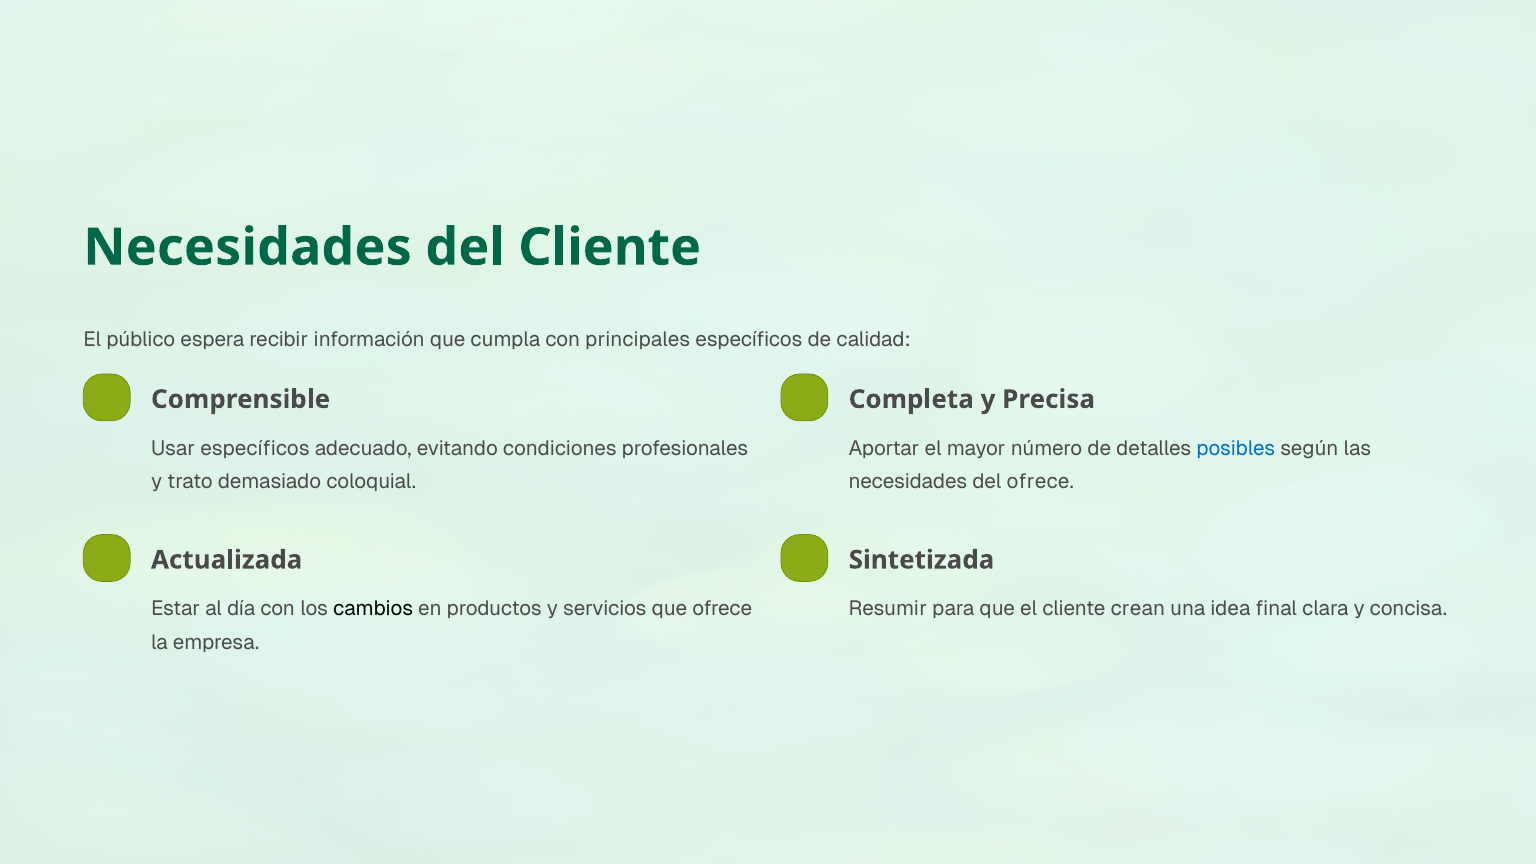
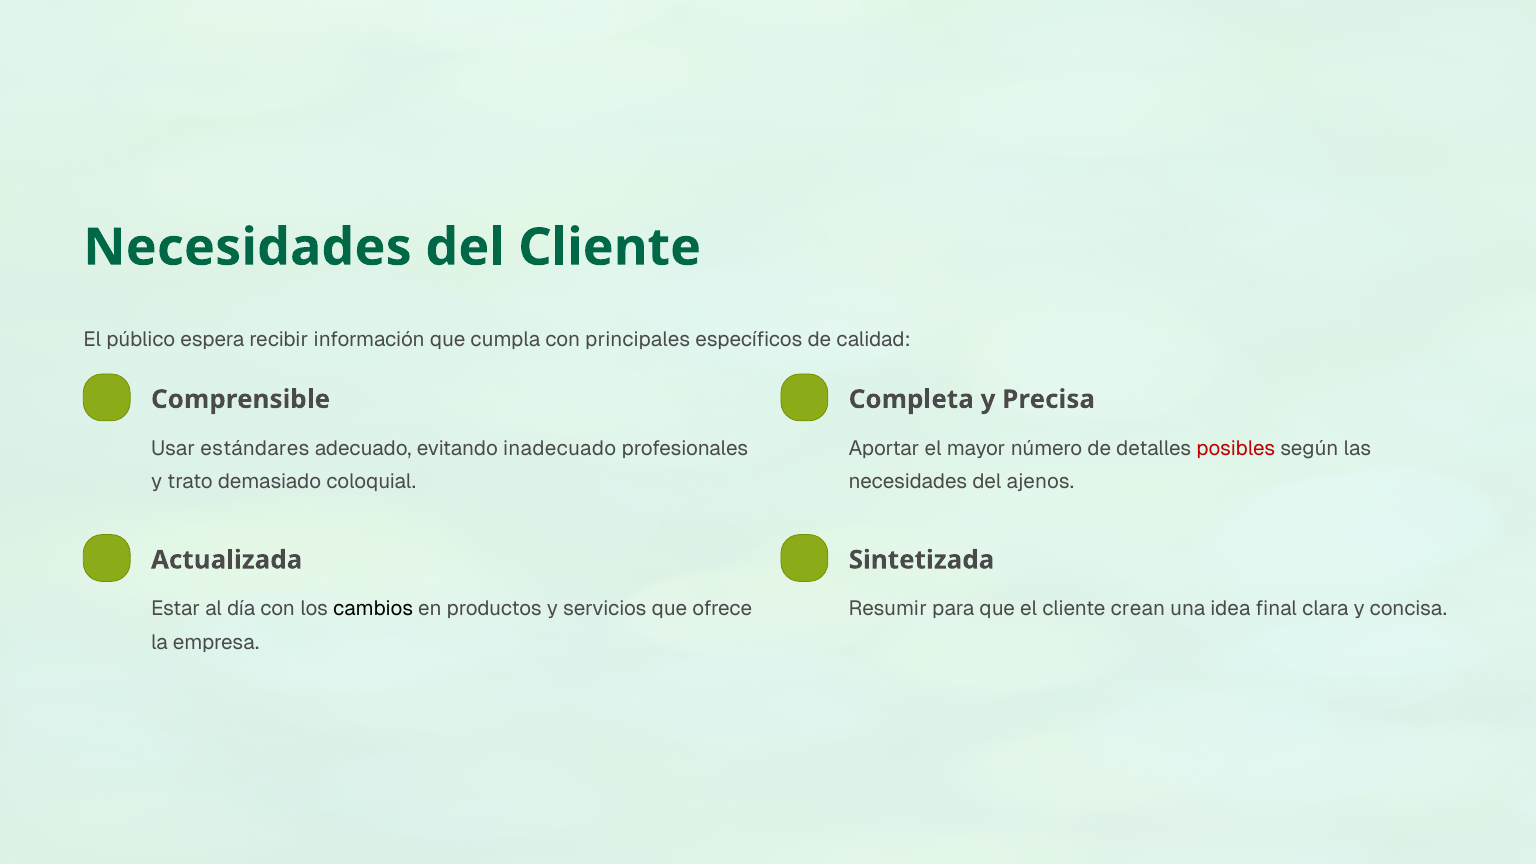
Usar específicos: específicos -> estándares
condiciones: condiciones -> inadecuado
posibles colour: blue -> red
del ofrece: ofrece -> ajenos
